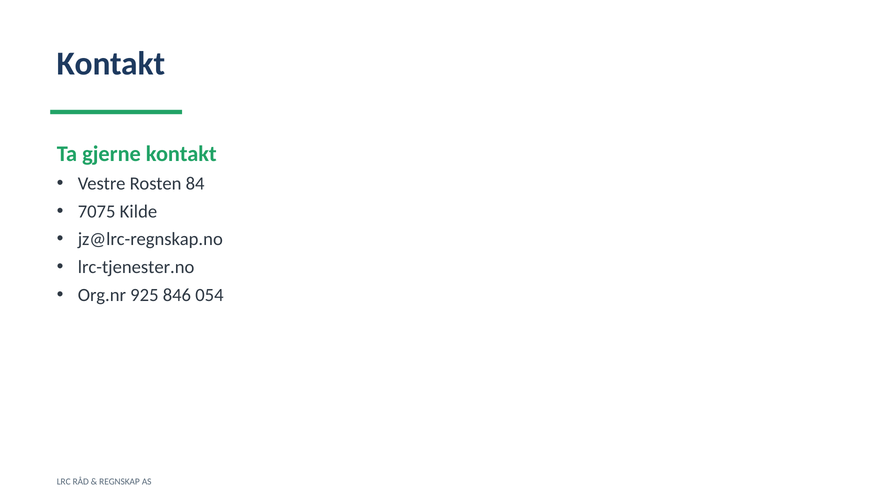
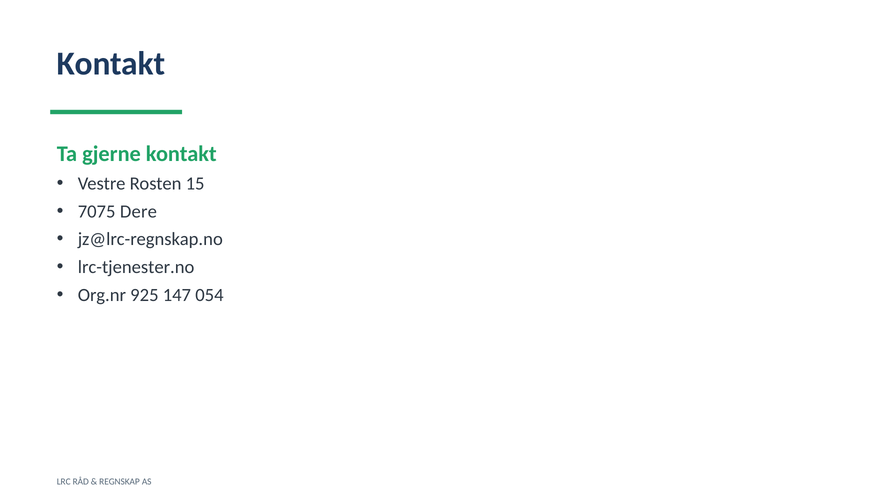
84: 84 -> 15
Kilde: Kilde -> Dere
846: 846 -> 147
